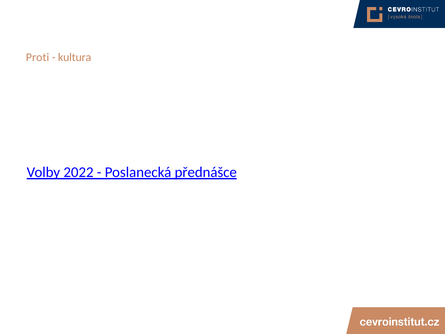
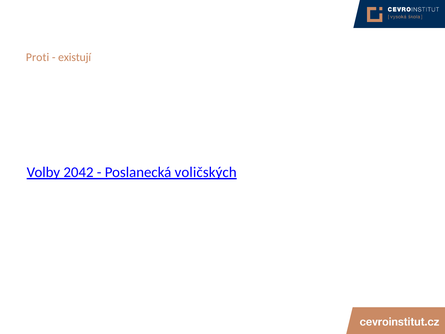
kultura: kultura -> existují
2022: 2022 -> 2042
přednášce: přednášce -> voličských
